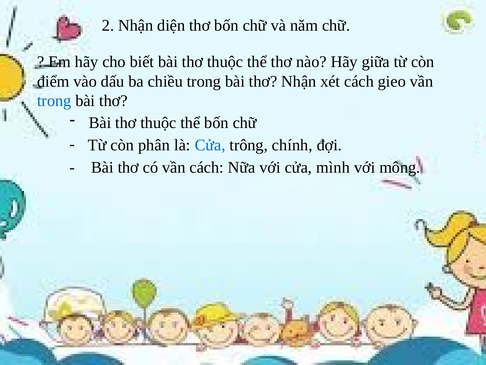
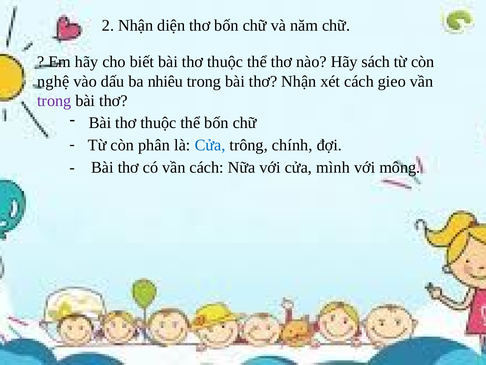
giữa: giữa -> sách
điểm: điểm -> nghệ
chiều: chiều -> nhiêu
trong at (54, 101) colour: blue -> purple
